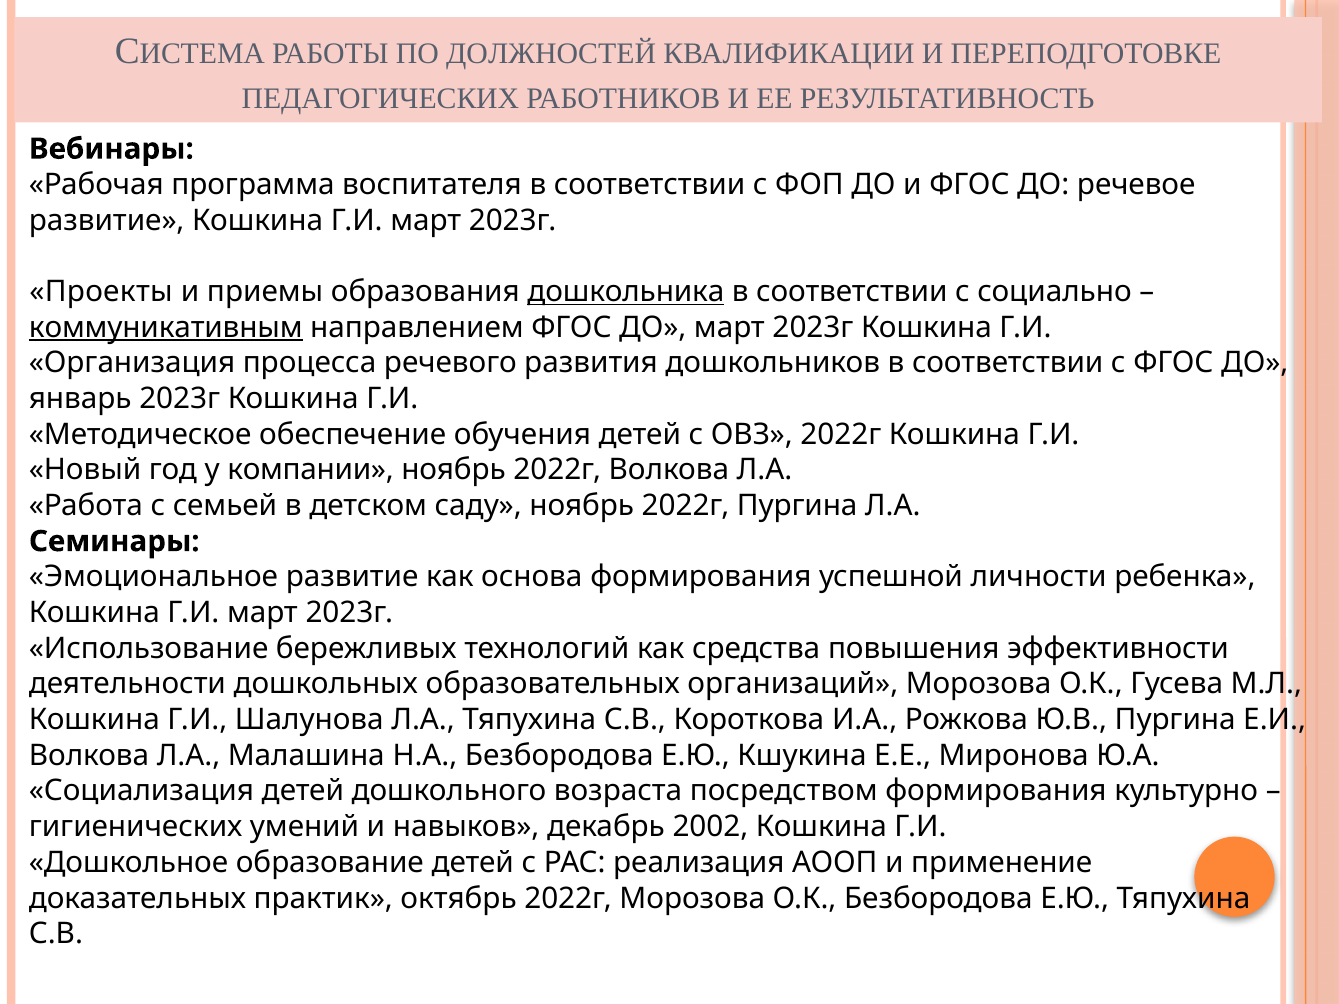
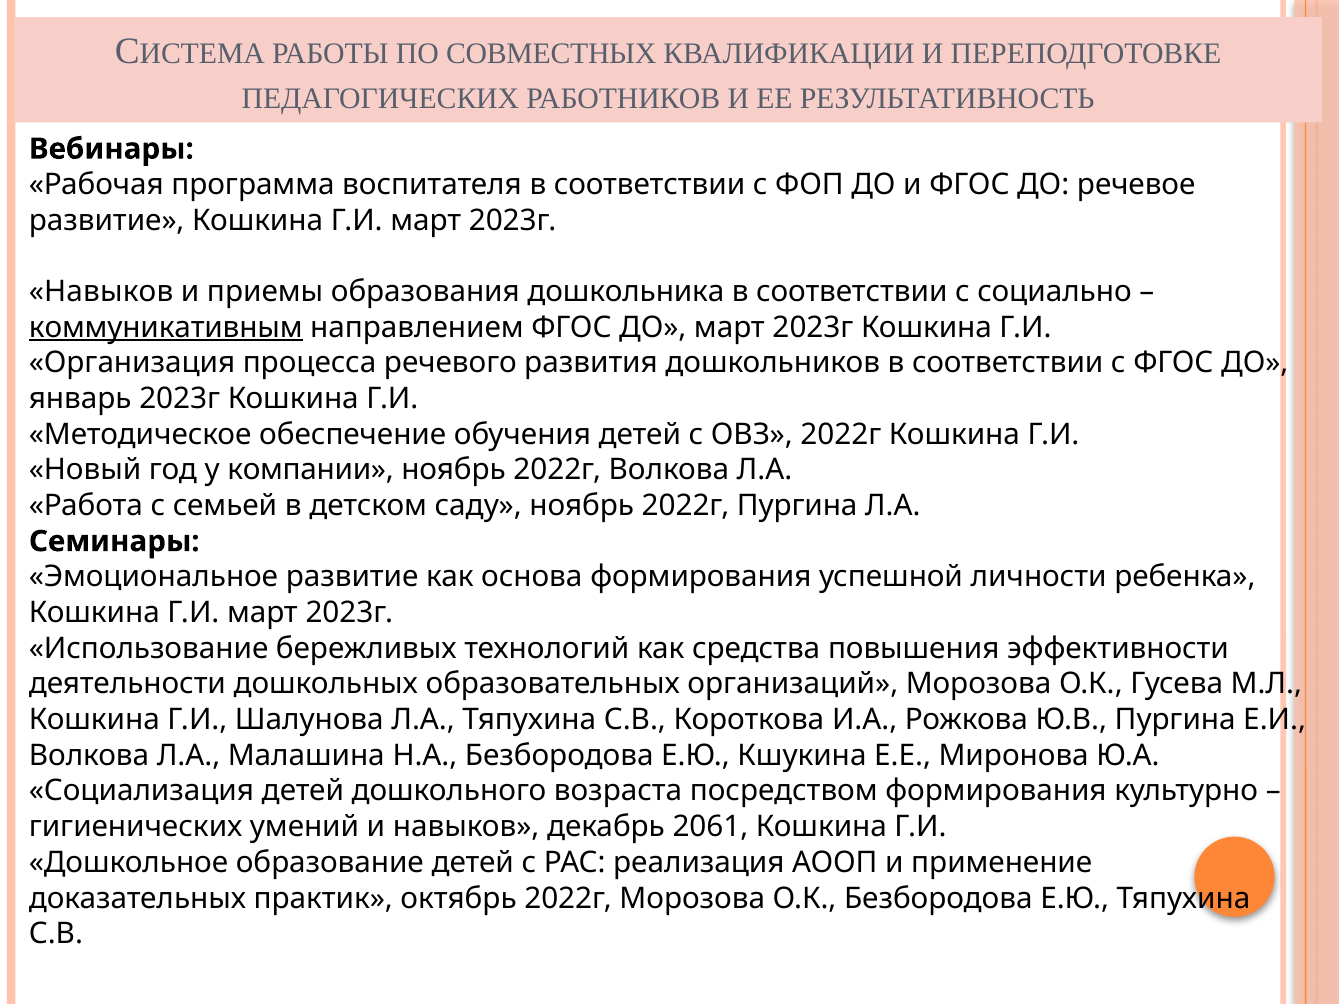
ДОЛЖНОСТЕЙ: ДОЛЖНОСТЕЙ -> СОВМЕСТНЫХ
Проекты at (101, 292): Проекты -> Навыков
дошкольника underline: present -> none
2002: 2002 -> 2061
